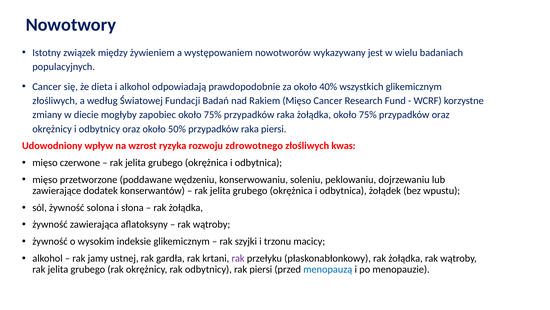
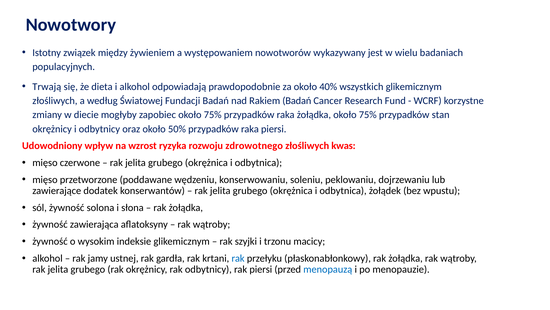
Cancer at (47, 86): Cancer -> Trwają
Rakiem Mięso: Mięso -> Badań
przypadków oraz: oraz -> stan
rak at (238, 258) colour: purple -> blue
